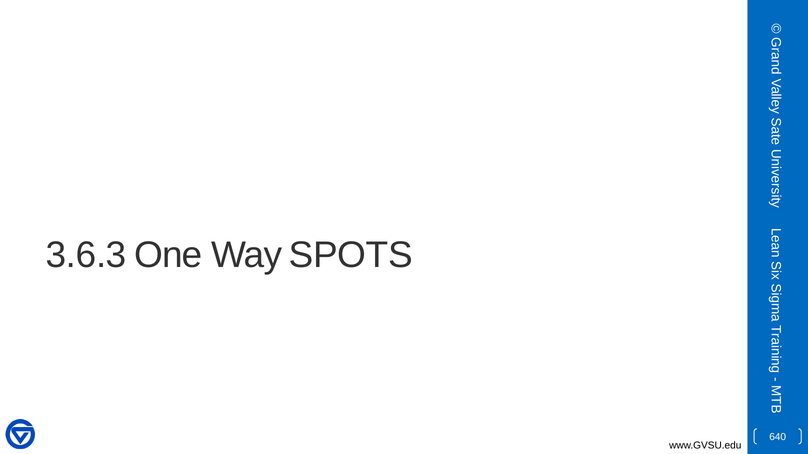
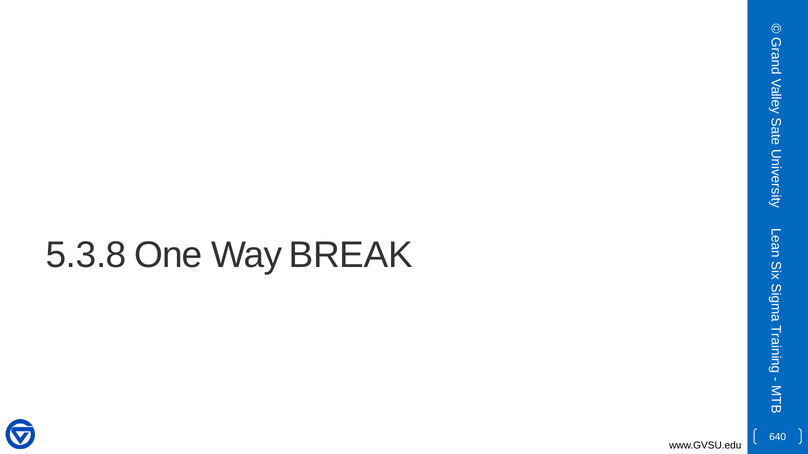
3.6.3: 3.6.3 -> 5.3.8
SPOTS: SPOTS -> BREAK
